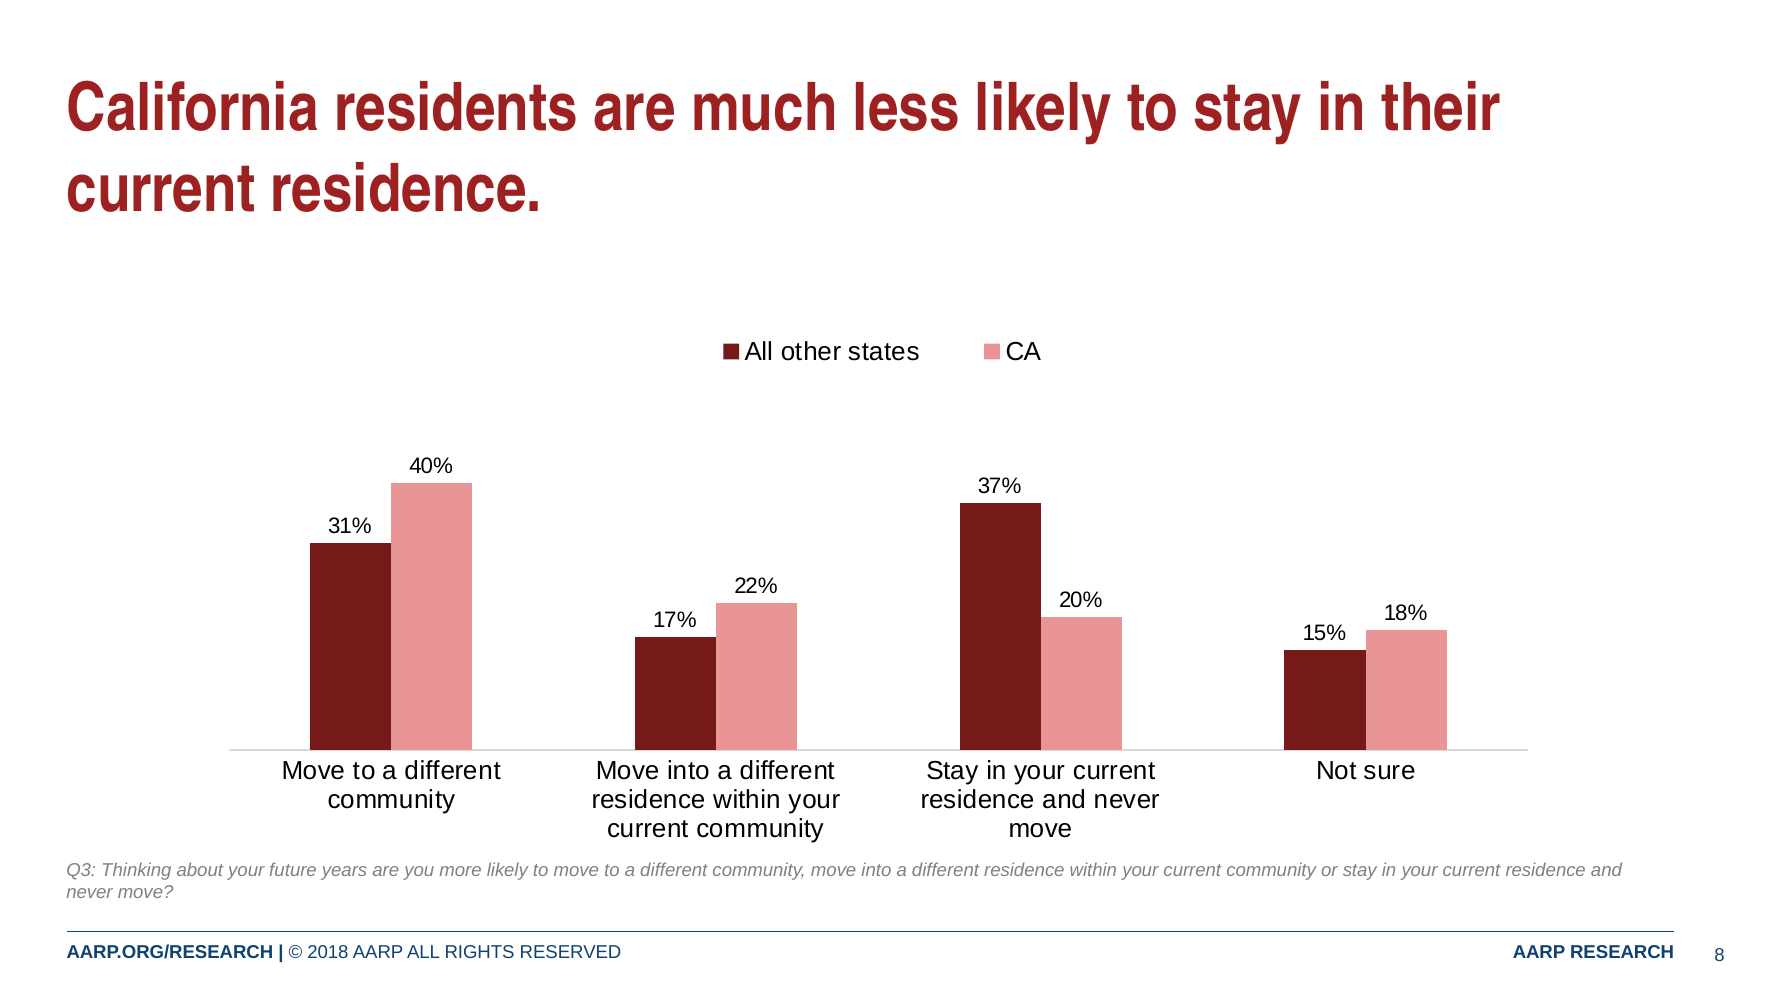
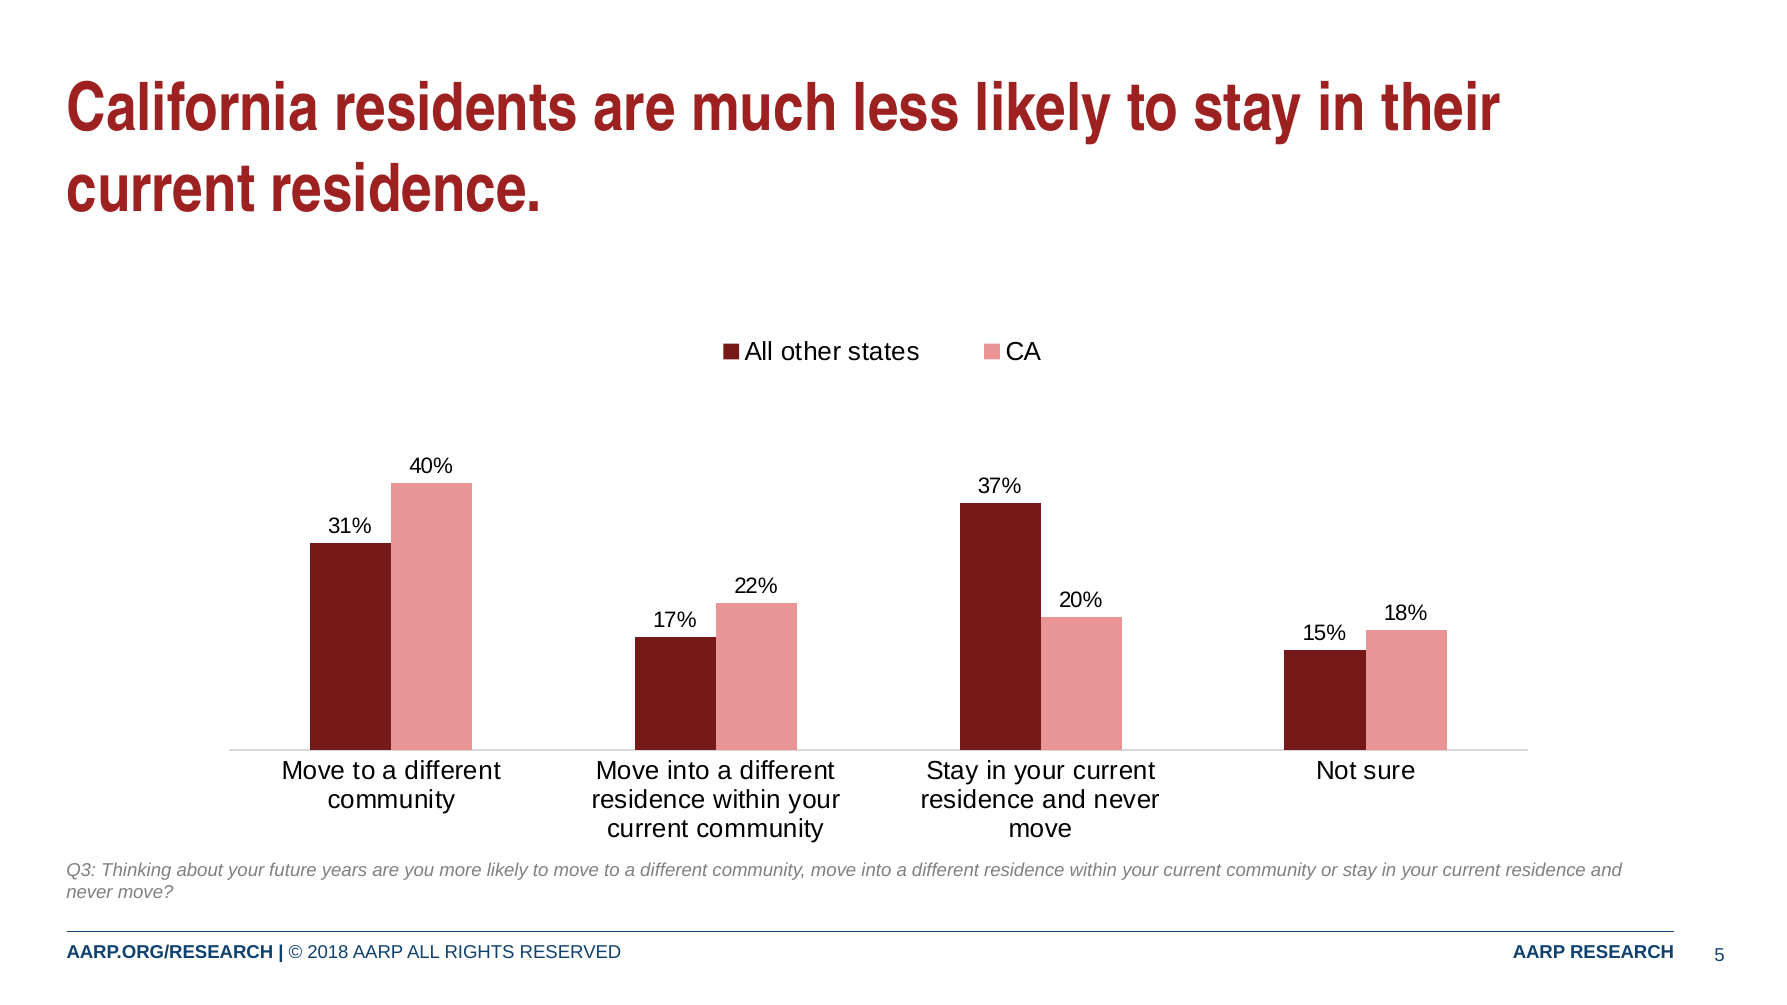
8: 8 -> 5
